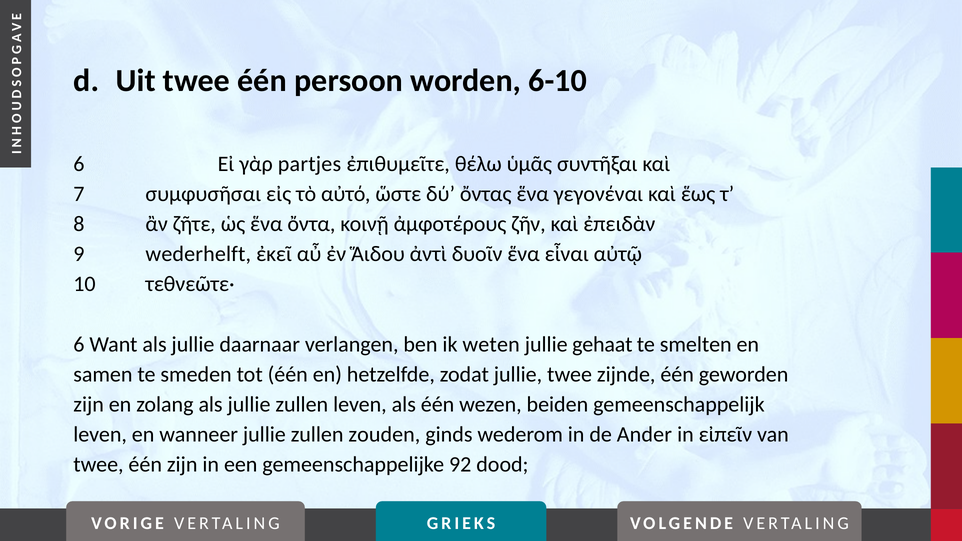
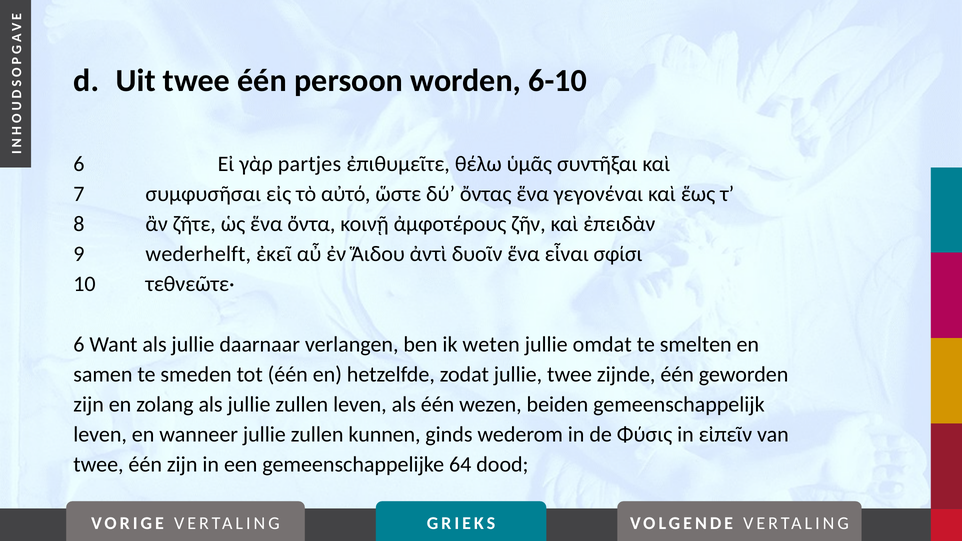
αὐτῷ: αὐτῷ -> σφίσι
gehaat: gehaat -> omdat
zouden: zouden -> kunnen
Ander: Ander -> Φύσις
92: 92 -> 64
